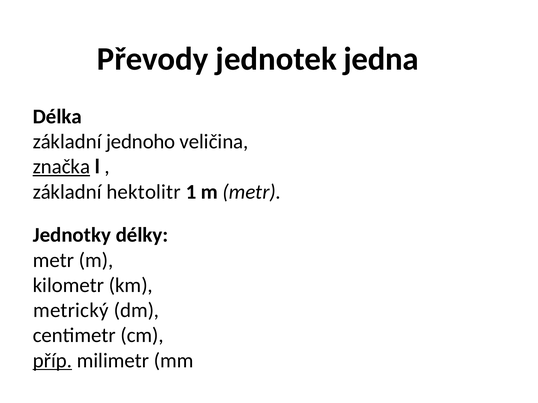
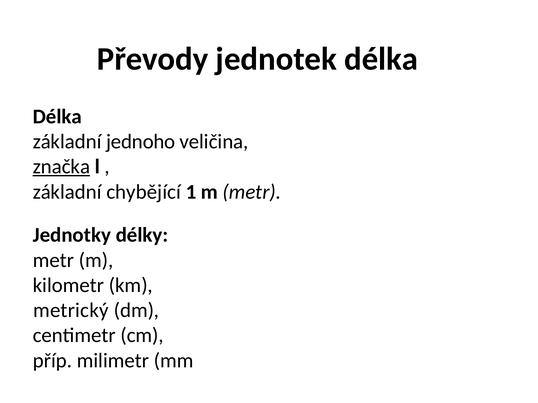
jednotek jedna: jedna -> délka
hektolitr: hektolitr -> chybějící
příp underline: present -> none
